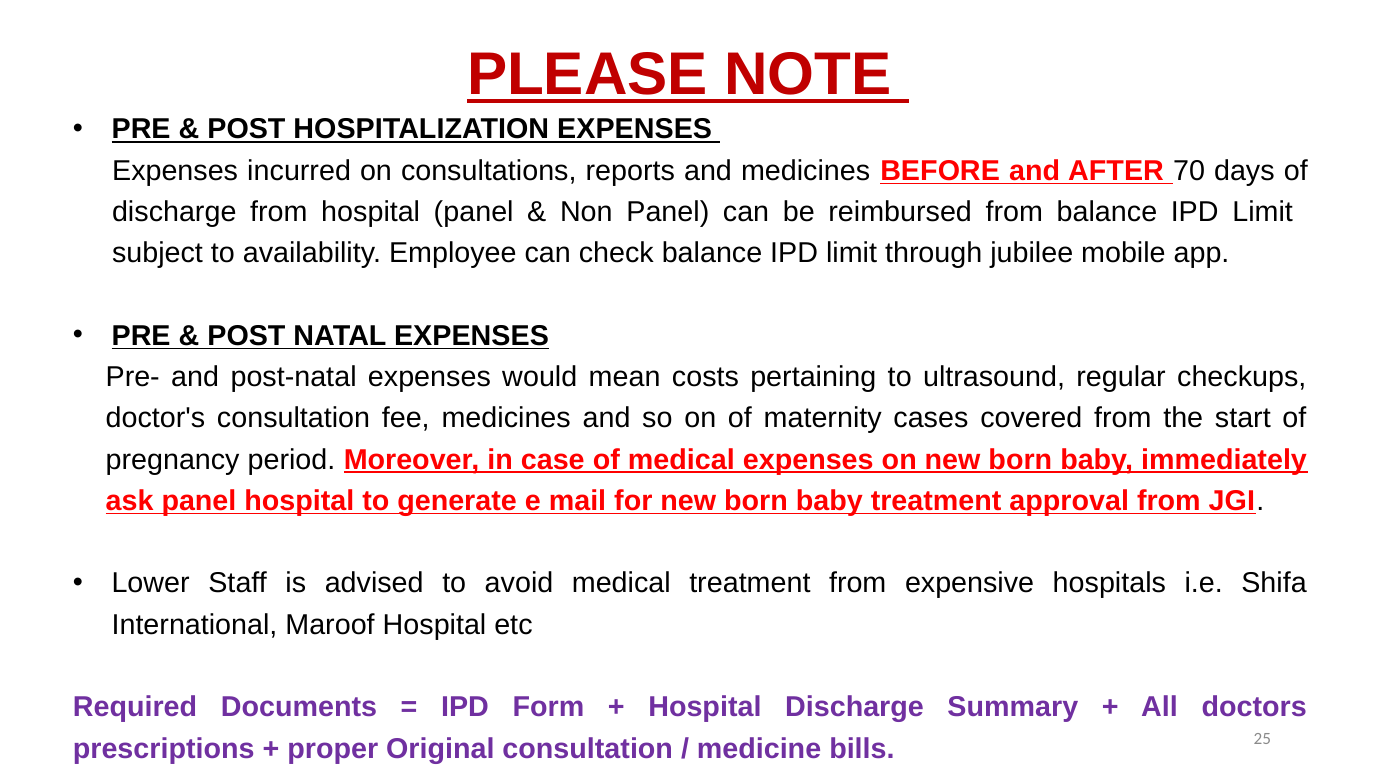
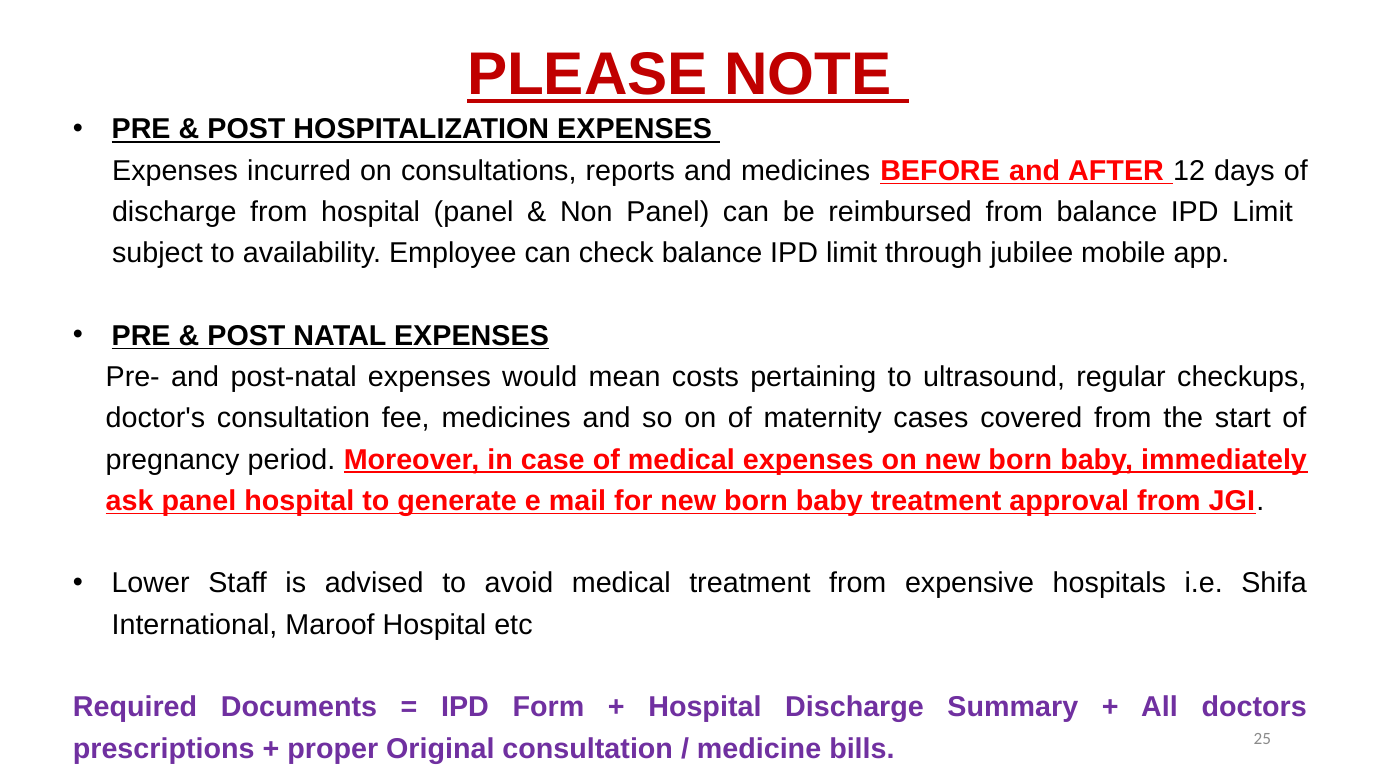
70: 70 -> 12
